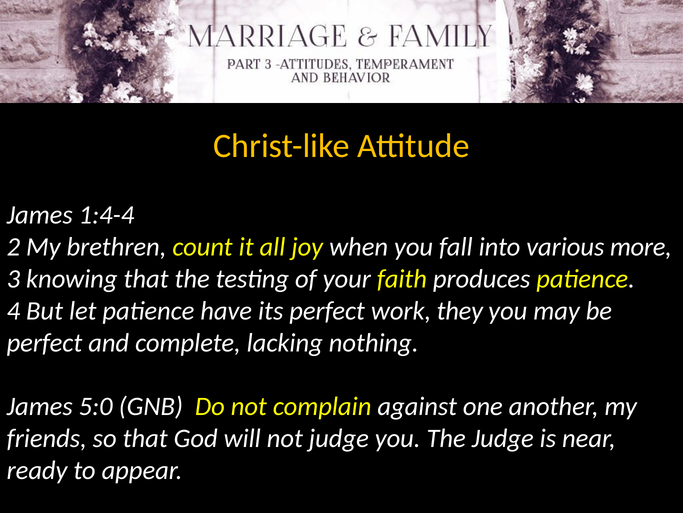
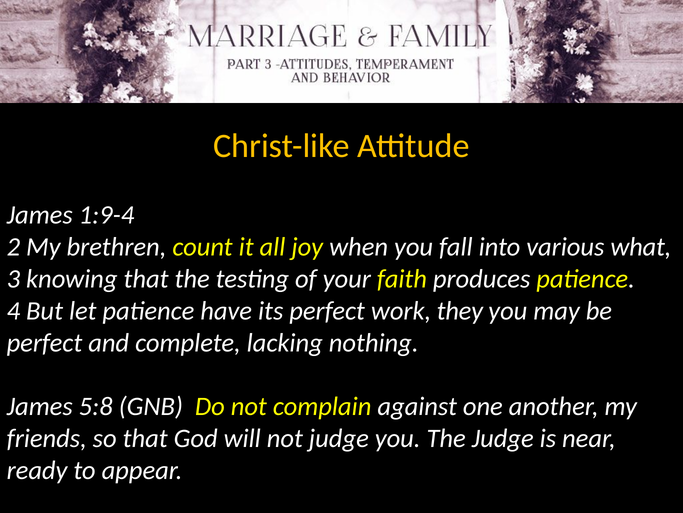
1:4-4: 1:4-4 -> 1:9-4
more: more -> what
5:0: 5:0 -> 5:8
